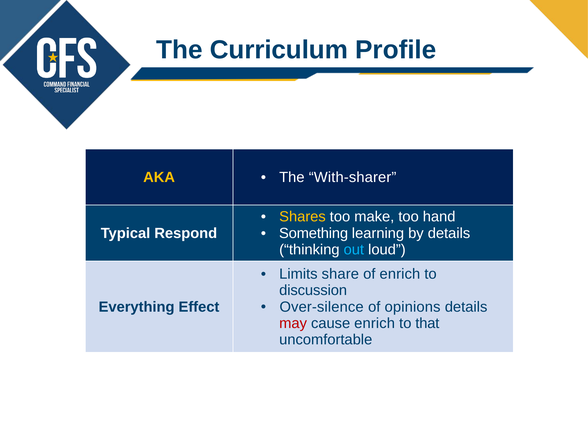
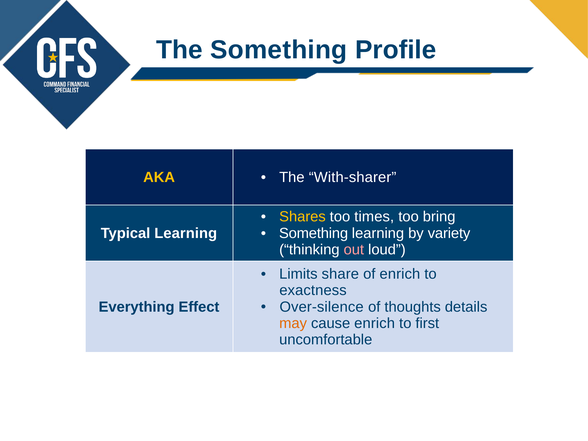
The Curriculum: Curriculum -> Something
make: make -> times
hand: hand -> bring
Typical Respond: Respond -> Learning
by details: details -> variety
out colour: light blue -> pink
discussion: discussion -> exactness
opinions: opinions -> thoughts
may colour: red -> orange
that: that -> first
